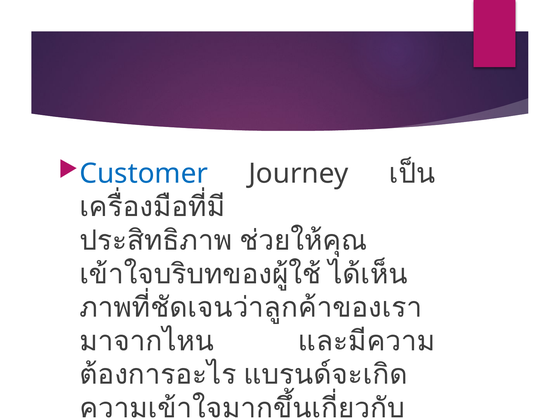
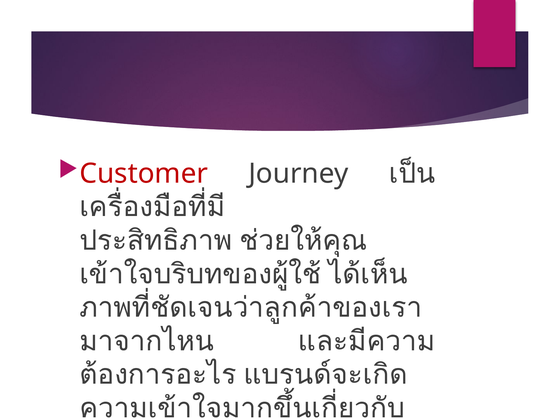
Customer colour: blue -> red
